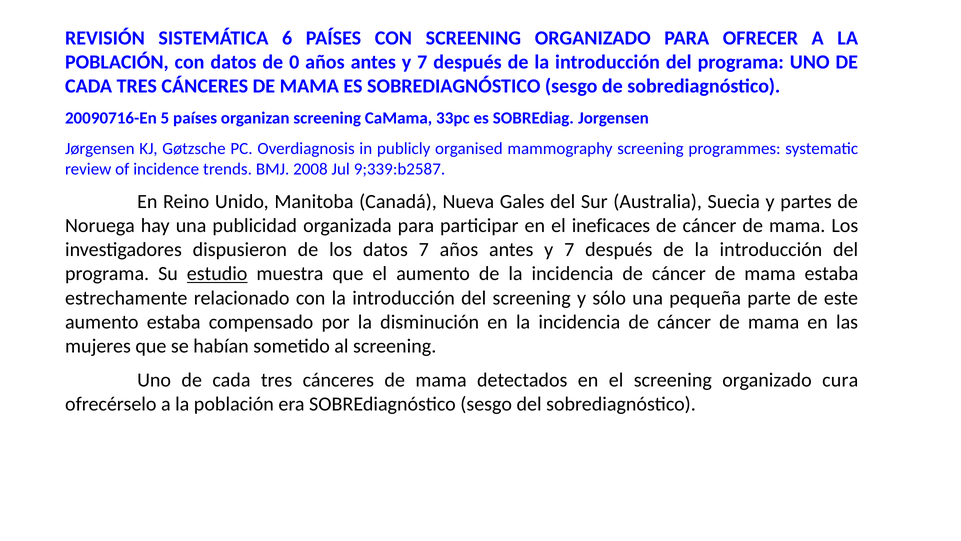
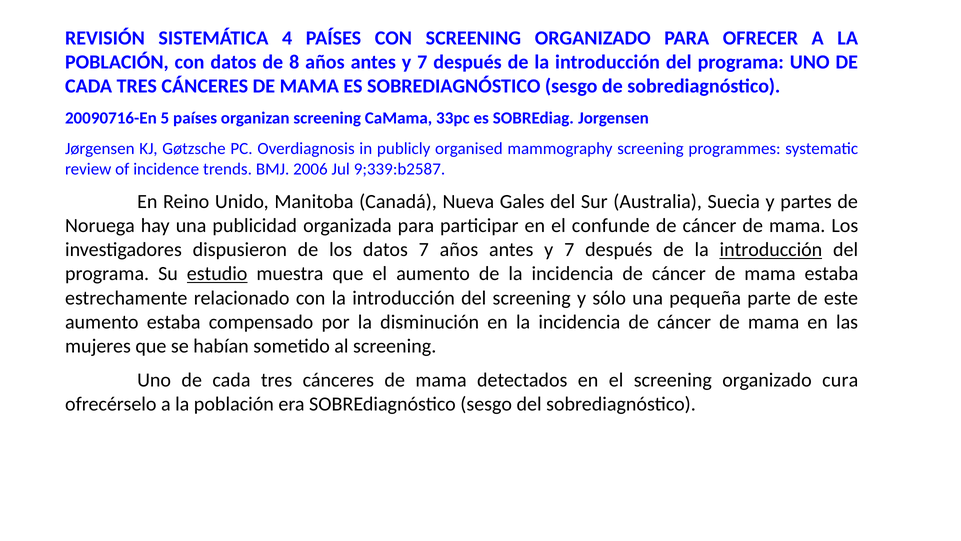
6: 6 -> 4
0: 0 -> 8
2008: 2008 -> 2006
ineficaces: ineficaces -> confunde
introducción at (771, 250) underline: none -> present
